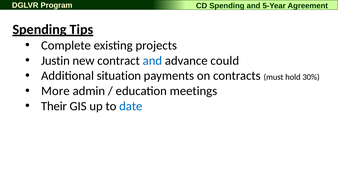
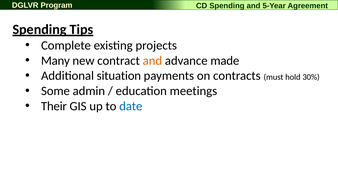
Justin: Justin -> Many
and at (152, 61) colour: blue -> orange
could: could -> made
More: More -> Some
